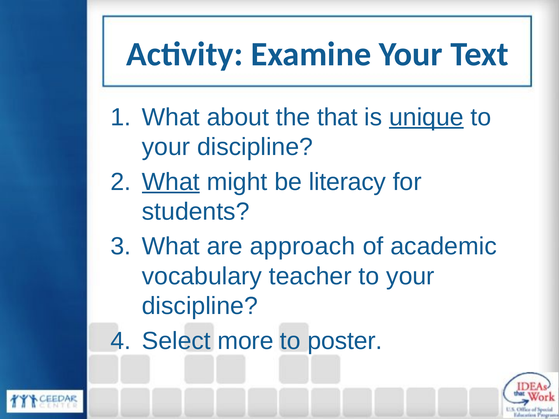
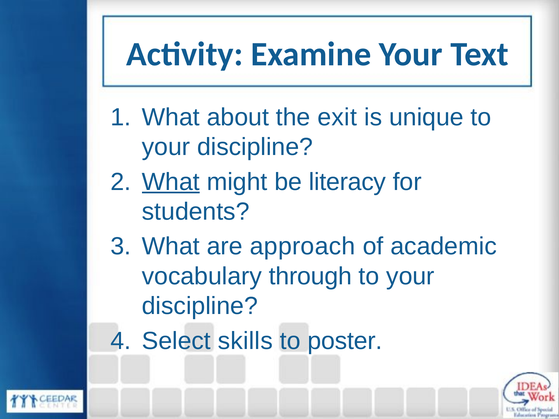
that: that -> exit
unique underline: present -> none
teacher: teacher -> through
more: more -> skills
